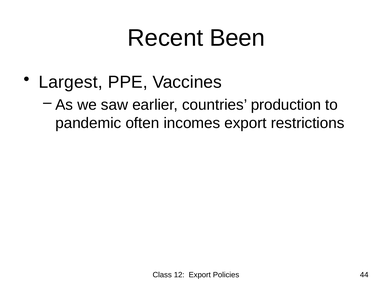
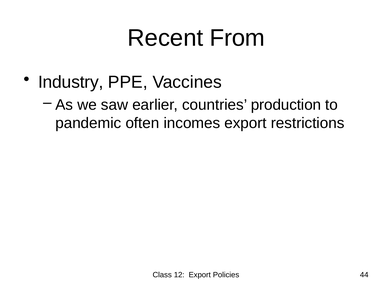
Been: Been -> From
Largest: Largest -> Industry
